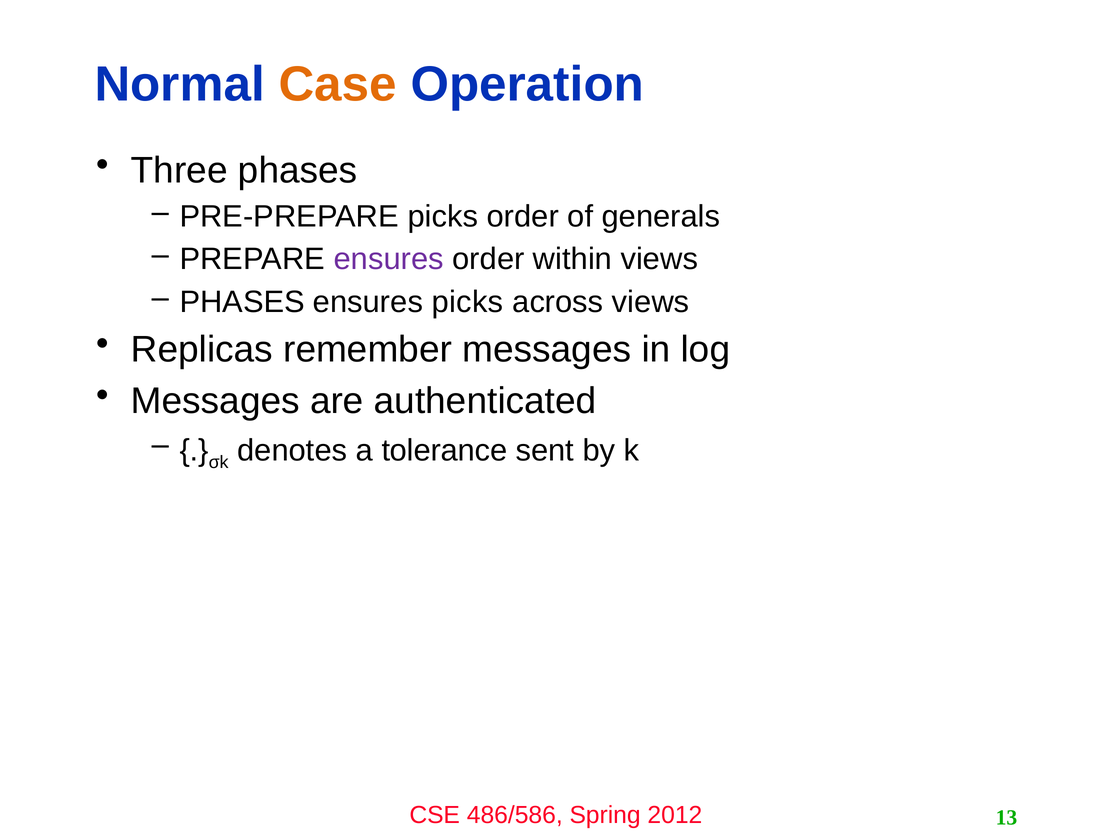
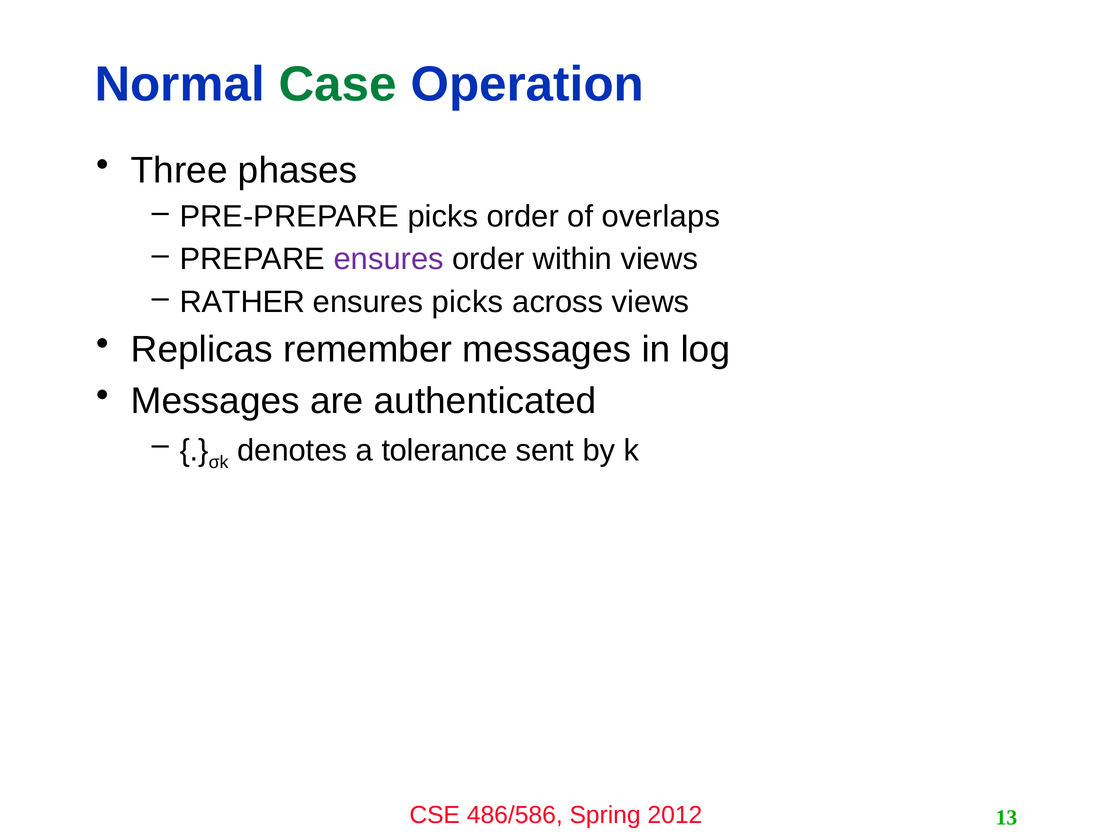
Case colour: orange -> green
generals: generals -> overlaps
PHASES at (242, 302): PHASES -> RATHER
